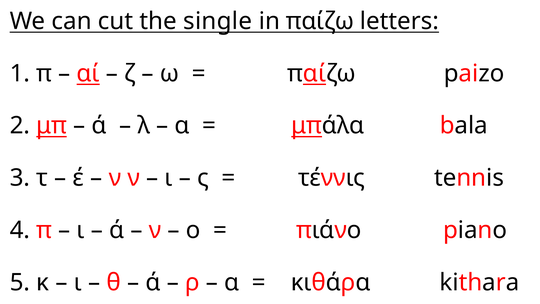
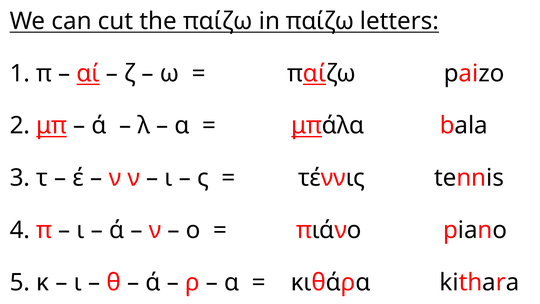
the single: single -> παίζω
